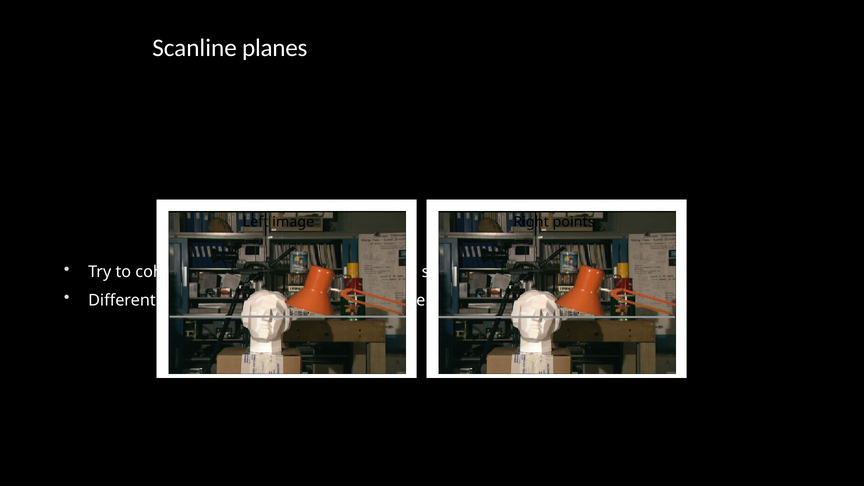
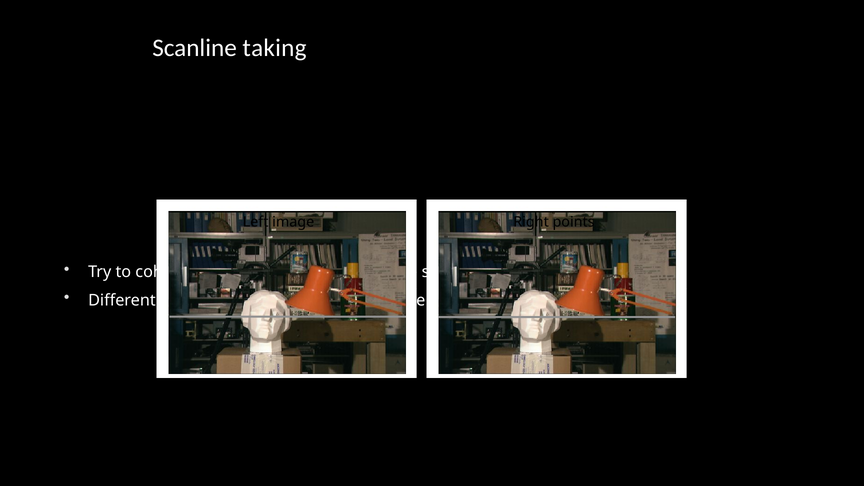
planes: planes -> taking
